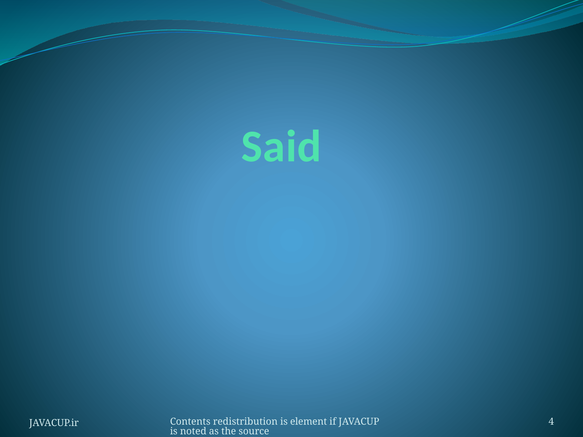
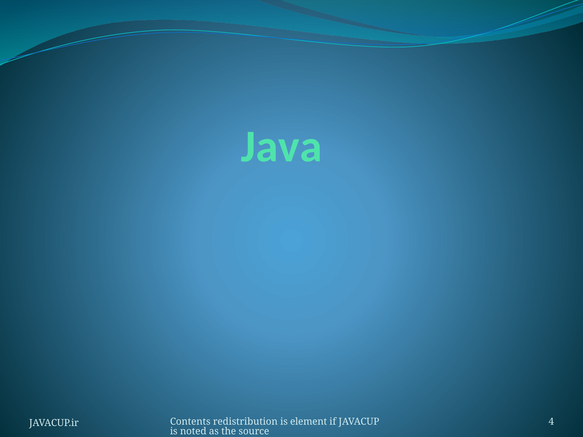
Said: Said -> Java
